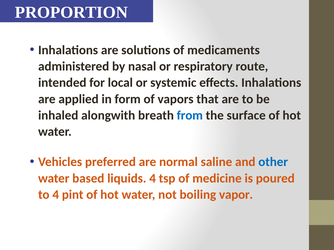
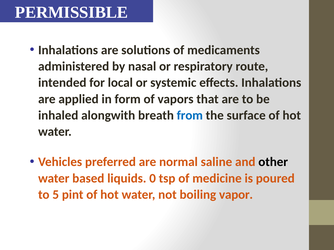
PROPORTION: PROPORTION -> PERMISSIBLE
other colour: blue -> black
liquids 4: 4 -> 0
to 4: 4 -> 5
